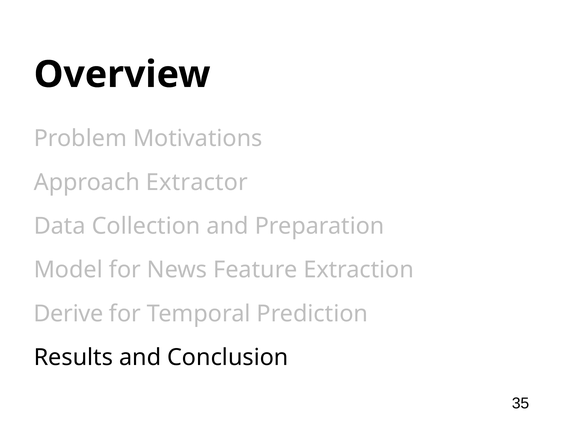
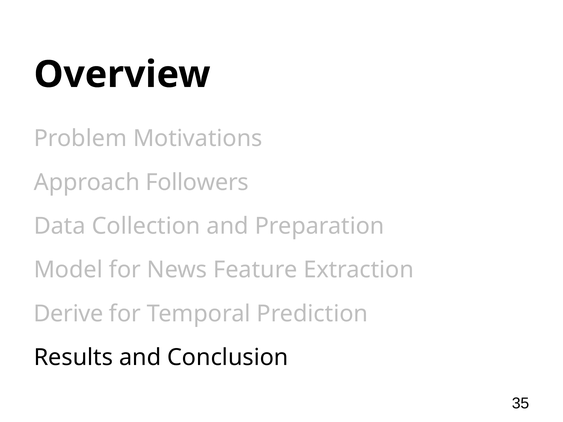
Extractor: Extractor -> Followers
